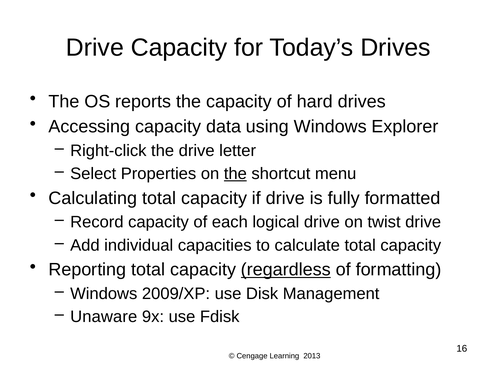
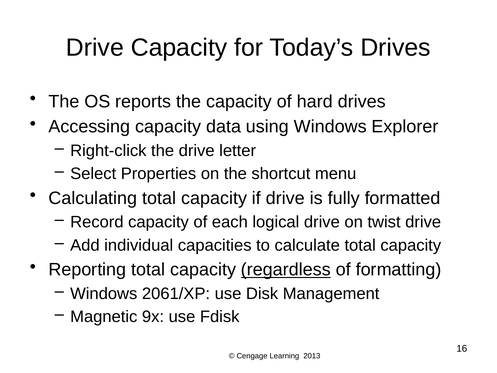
the at (235, 174) underline: present -> none
2009/XP: 2009/XP -> 2061/XP
Unaware: Unaware -> Magnetic
